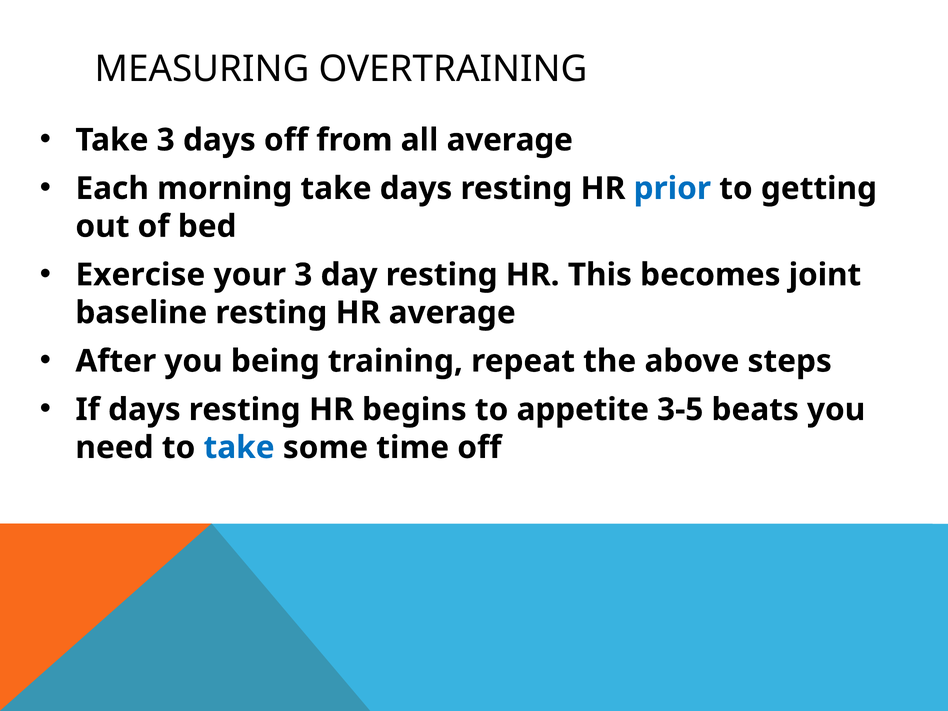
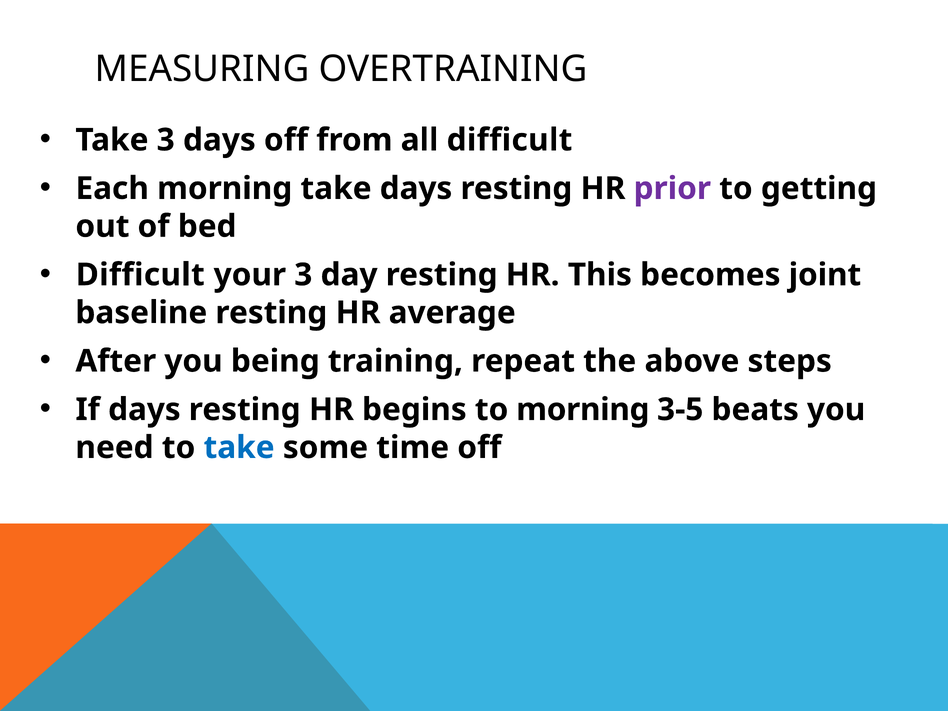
all average: average -> difficult
prior colour: blue -> purple
Exercise at (140, 275): Exercise -> Difficult
to appetite: appetite -> morning
